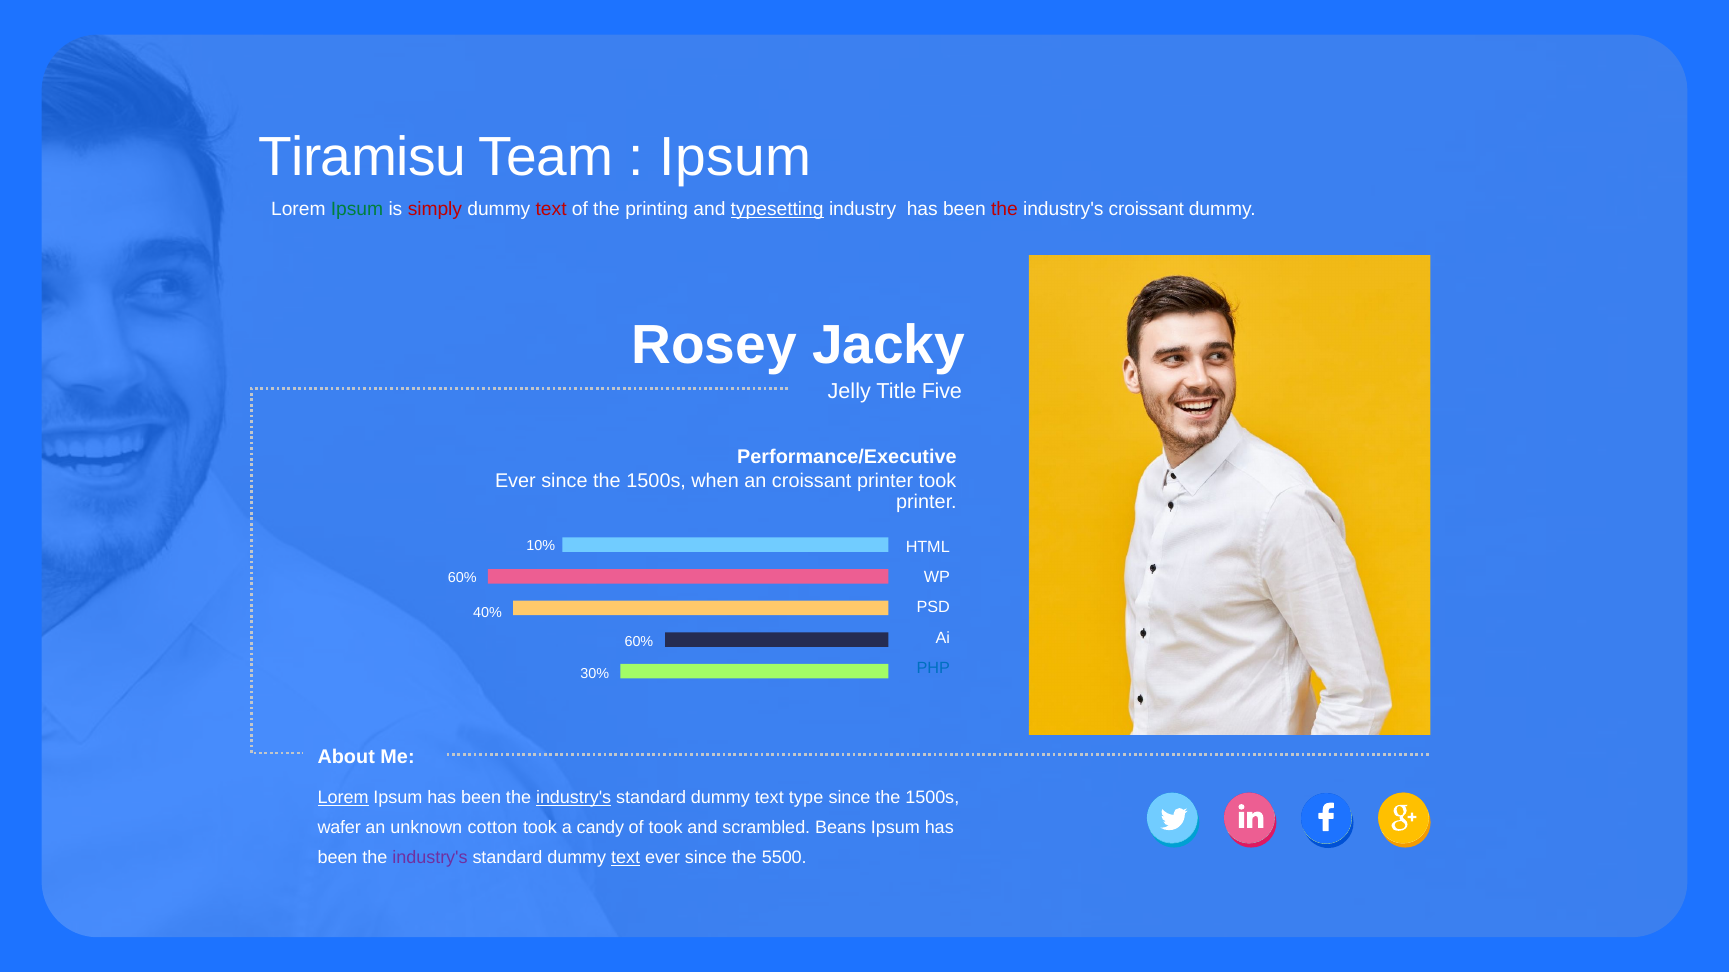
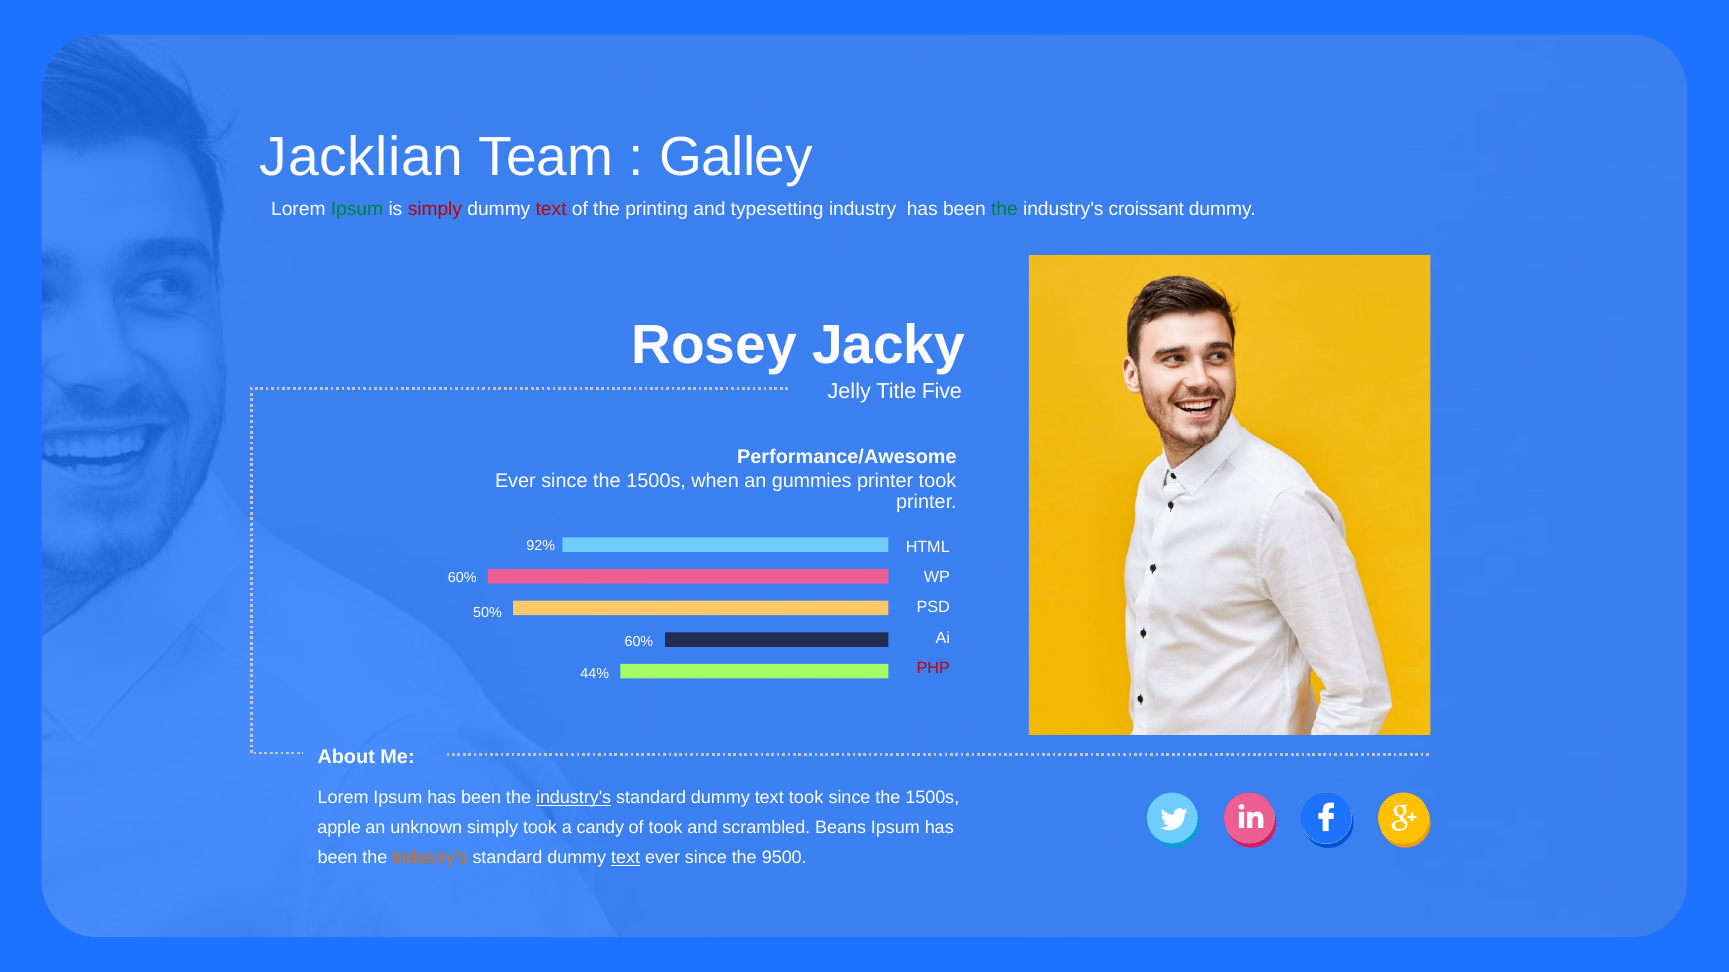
Tiramisu: Tiramisu -> Jacklian
Ipsum at (735, 157): Ipsum -> Galley
typesetting underline: present -> none
the at (1005, 209) colour: red -> green
Performance/Executive: Performance/Executive -> Performance/Awesome
an croissant: croissant -> gummies
10%: 10% -> 92%
40%: 40% -> 50%
PHP colour: blue -> red
30%: 30% -> 44%
Lorem at (343, 798) underline: present -> none
text type: type -> took
wafer: wafer -> apple
unknown cotton: cotton -> simply
industry's at (430, 858) colour: purple -> orange
5500: 5500 -> 9500
